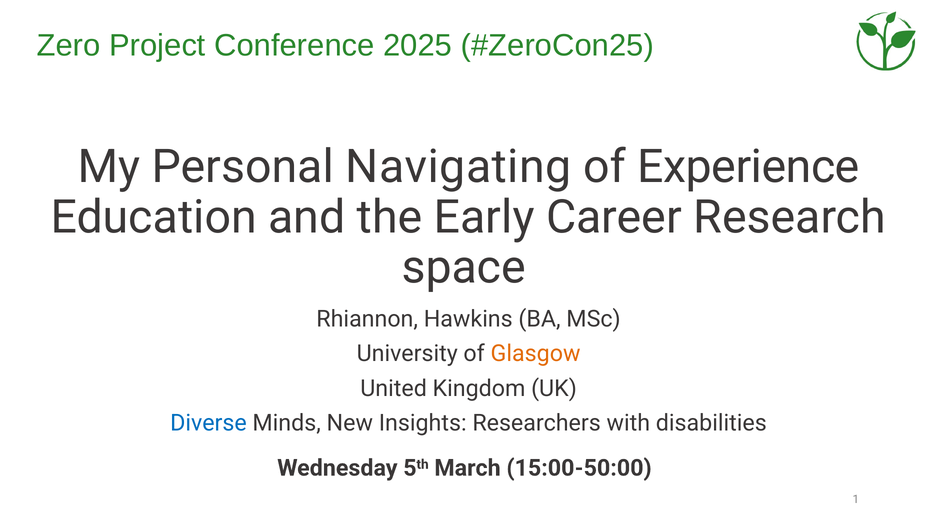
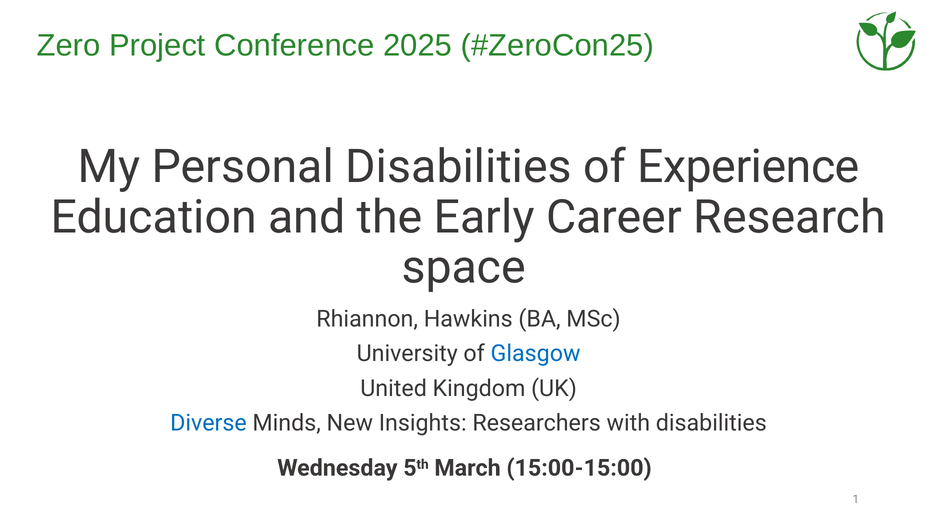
Personal Navigating: Navigating -> Disabilities
Glasgow colour: orange -> blue
15:00-50:00: 15:00-50:00 -> 15:00-15:00
